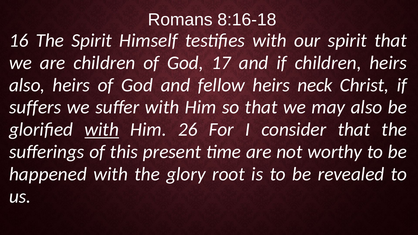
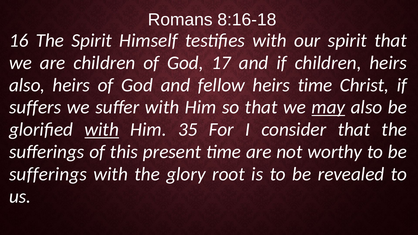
heirs neck: neck -> time
may underline: none -> present
26: 26 -> 35
happened at (48, 174): happened -> sufferings
